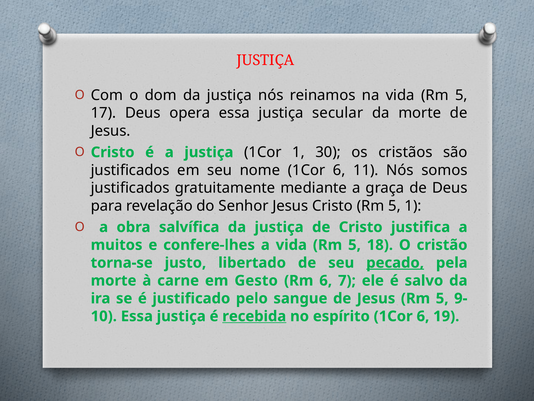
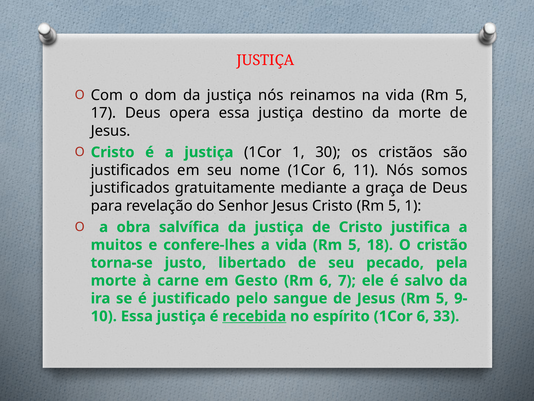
secular: secular -> destino
pecado underline: present -> none
19: 19 -> 33
